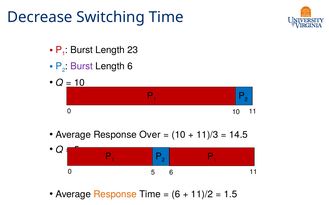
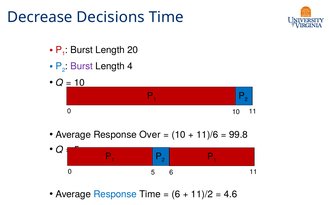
Switching: Switching -> Decisions
23: 23 -> 20
Length 6: 6 -> 4
11)/3: 11)/3 -> 11)/6
14.5: 14.5 -> 99.8
Response at (115, 195) colour: orange -> blue
1.5: 1.5 -> 4.6
